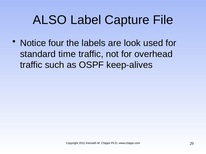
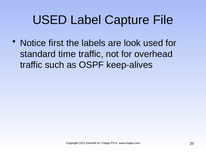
ALSO at (50, 20): ALSO -> USED
four: four -> first
